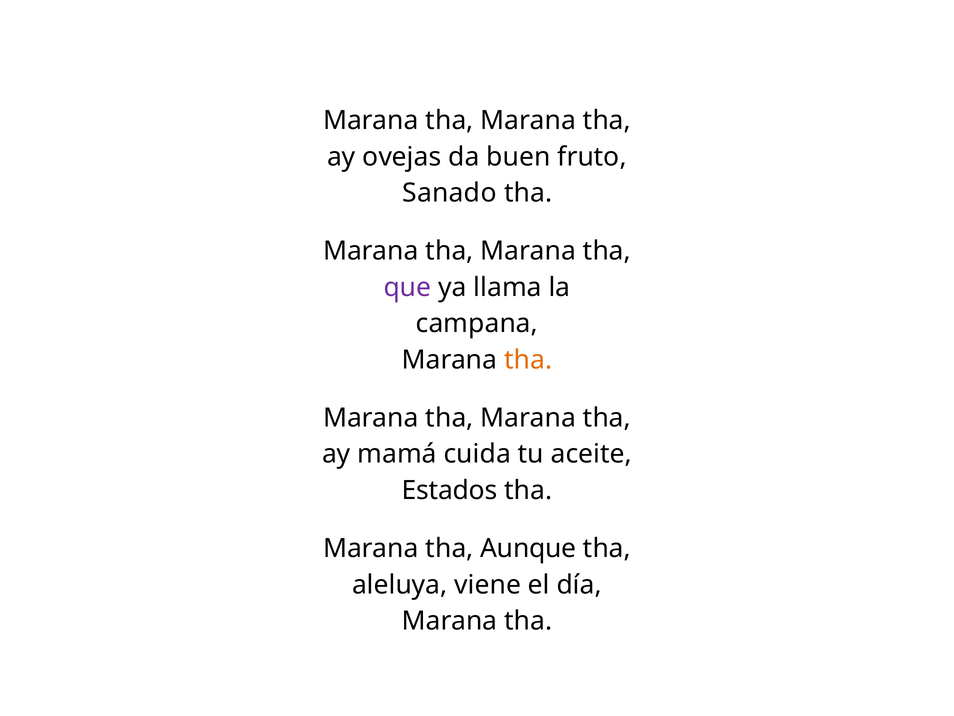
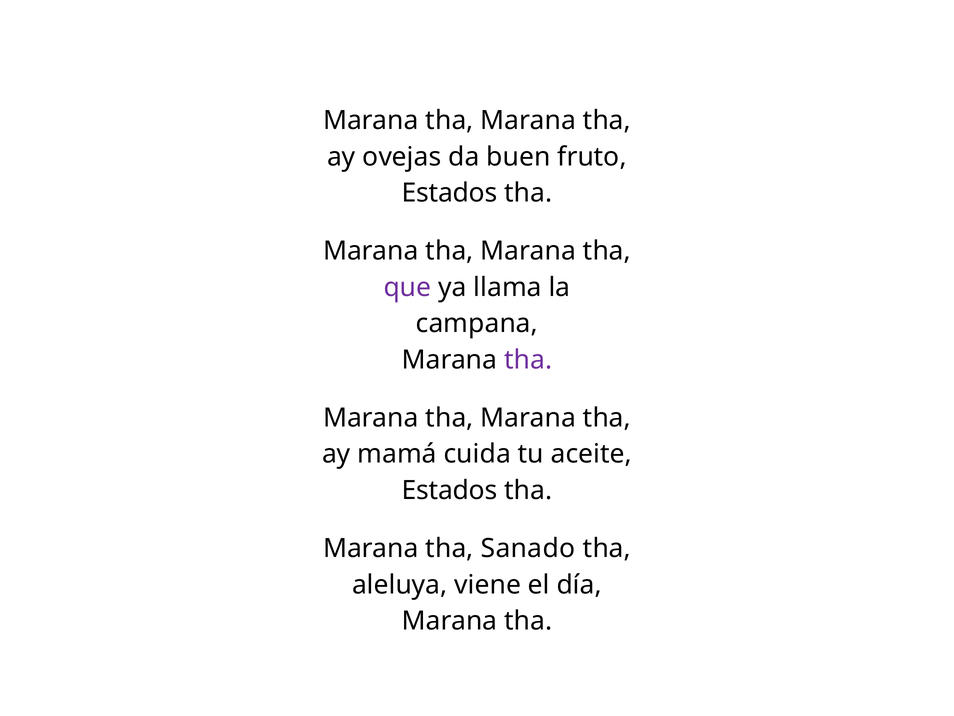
Sanado at (449, 193): Sanado -> Estados
tha at (528, 360) colour: orange -> purple
Aunque: Aunque -> Sanado
